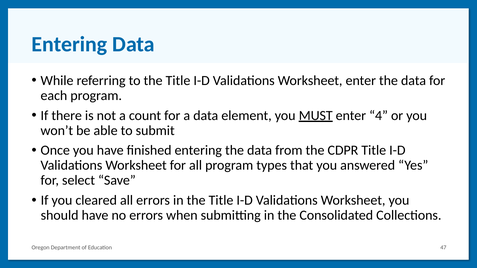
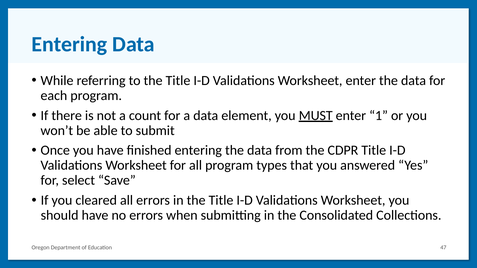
4: 4 -> 1
